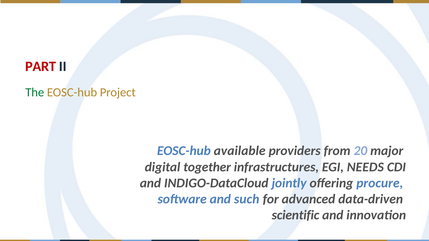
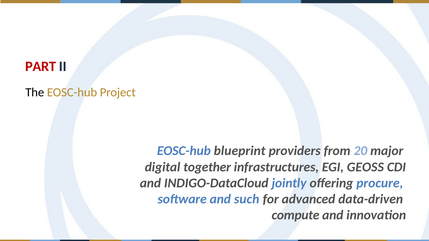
The colour: green -> black
available: available -> blueprint
NEEDS: NEEDS -> GEOSS
scientific: scientific -> compute
